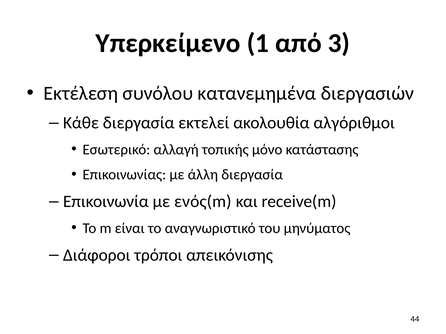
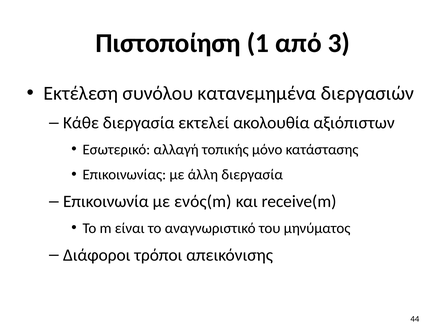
Υπερκείμενο: Υπερκείμενο -> Πιστοποίηση
αλγόριθμοι: αλγόριθμοι -> αξιόπιστων
